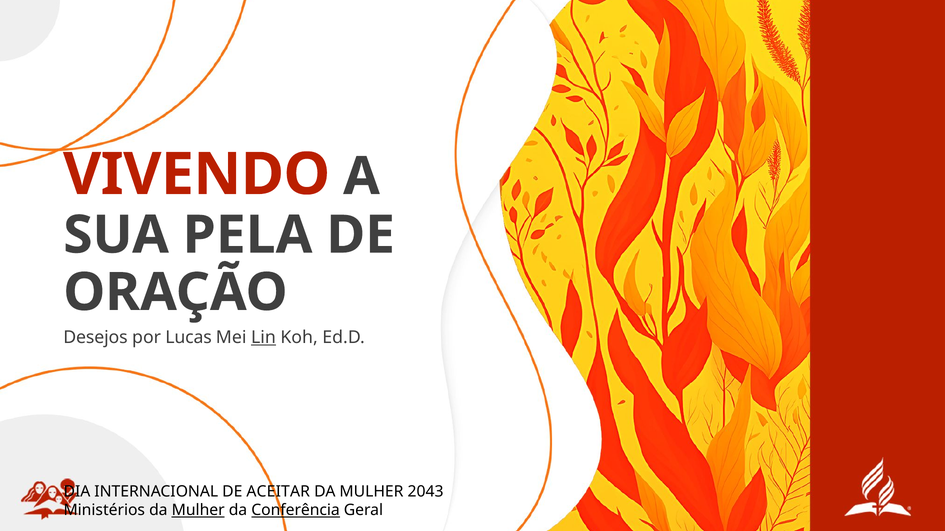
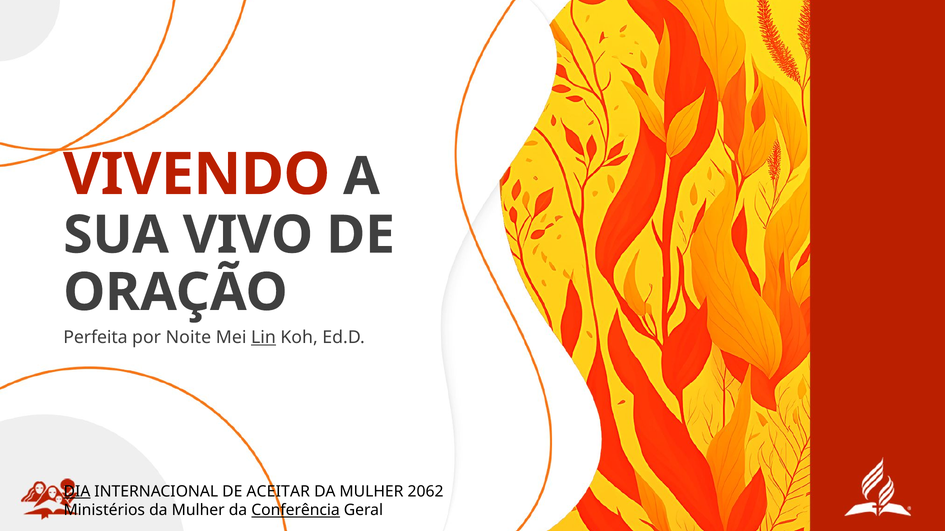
PELA: PELA -> VIVO
Desejos: Desejos -> Perfeita
Lucas: Lucas -> Noite
DIA underline: none -> present
2043: 2043 -> 2062
Mulher at (198, 511) underline: present -> none
